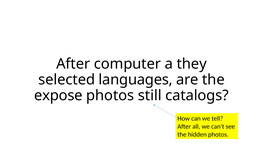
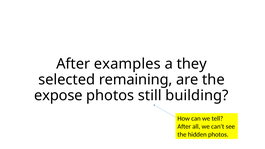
computer: computer -> examples
languages: languages -> remaining
catalogs: catalogs -> building
